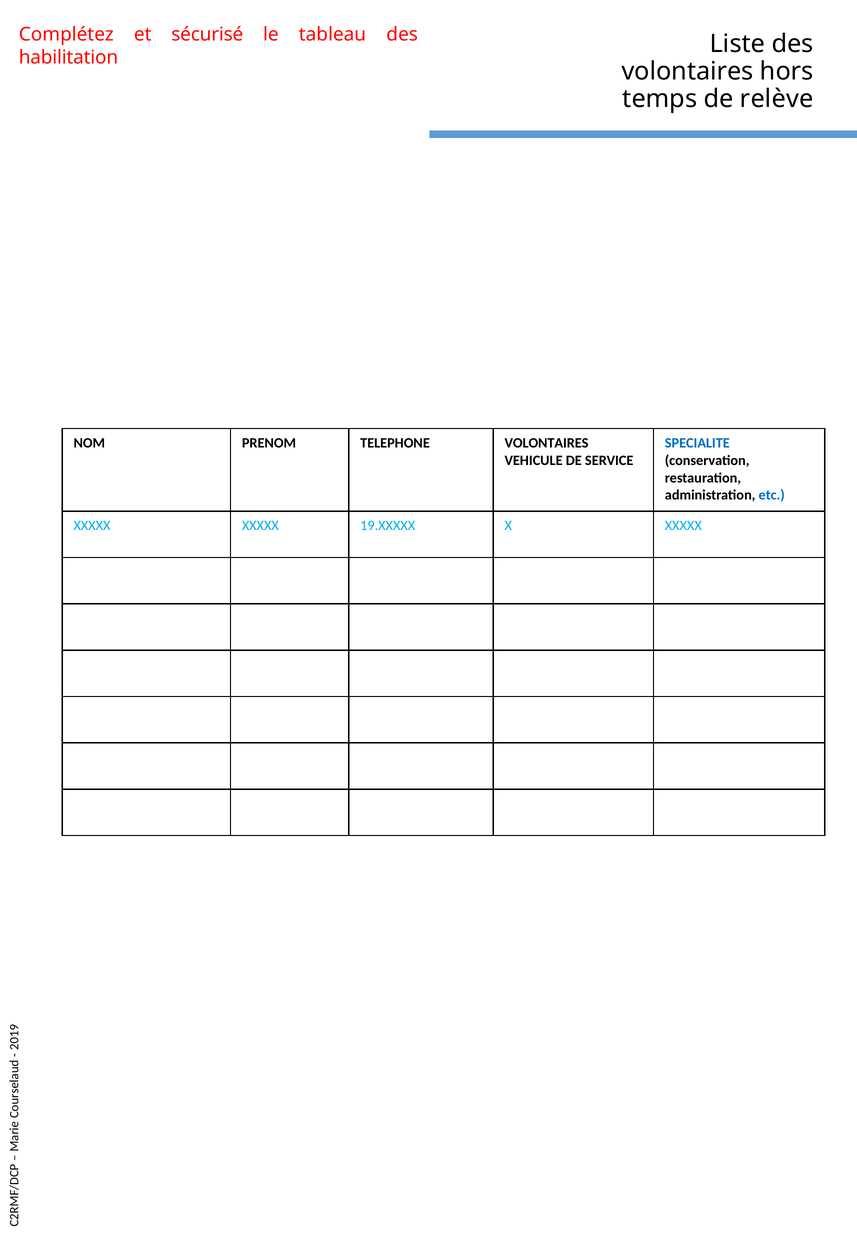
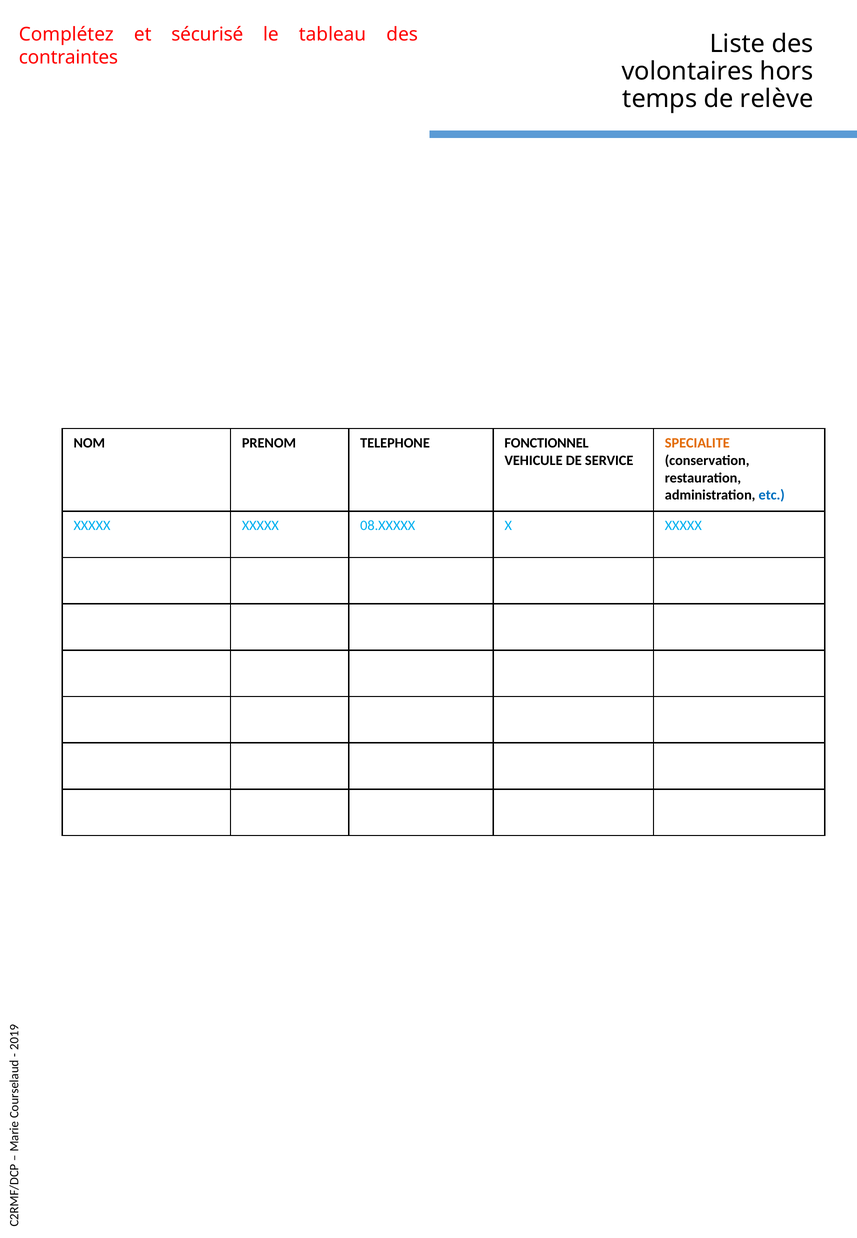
habilitation: habilitation -> contraintes
TELEPHONE VOLONTAIRES: VOLONTAIRES -> FONCTIONNEL
SPECIALITE colour: blue -> orange
19.XXXXX: 19.XXXXX -> 08.XXXXX
